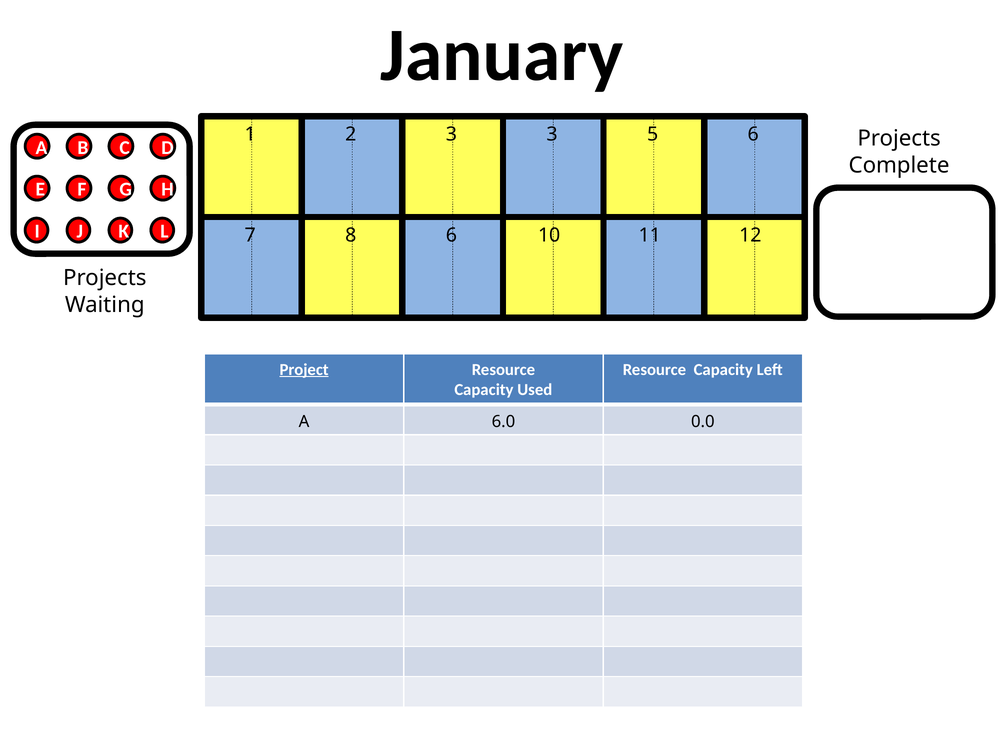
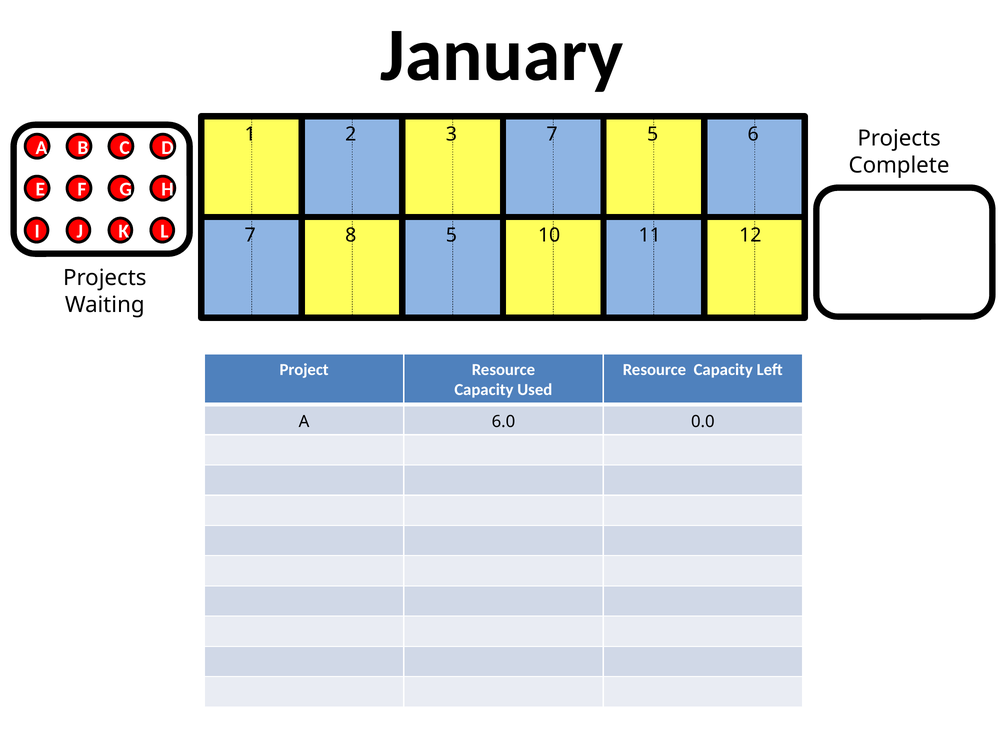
3 3: 3 -> 7
8 6: 6 -> 5
Project underline: present -> none
